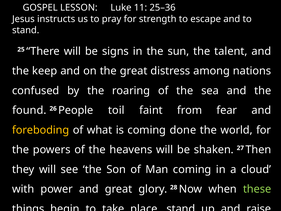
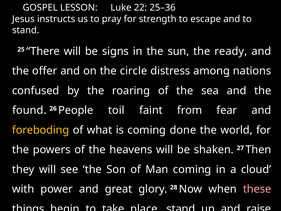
11: 11 -> 22
talent: talent -> ready
keep: keep -> offer
the great: great -> circle
these colour: light green -> pink
